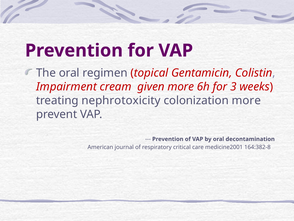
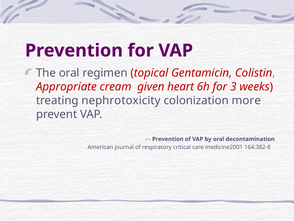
Impairment: Impairment -> Appropriate
given more: more -> heart
